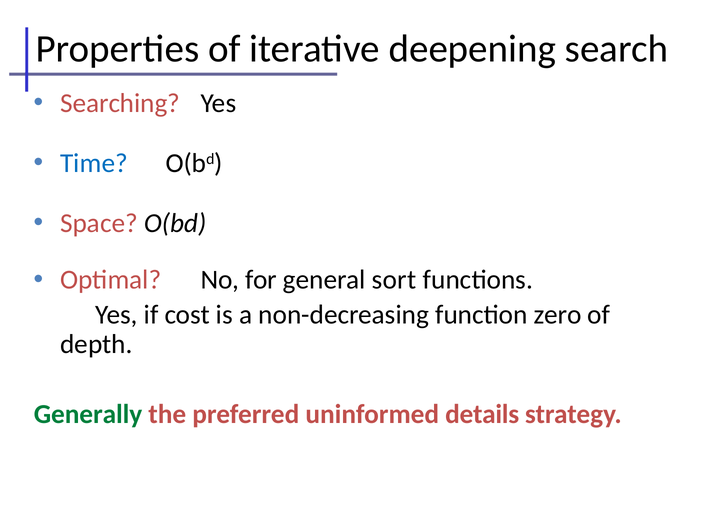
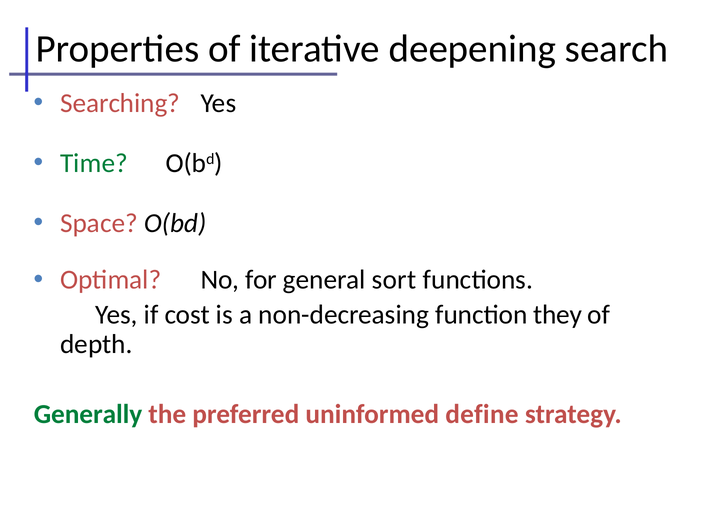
Time colour: blue -> green
zero: zero -> they
details: details -> define
